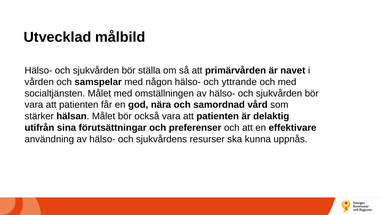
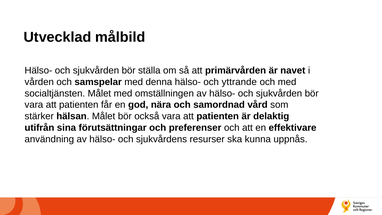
någon: någon -> denna
